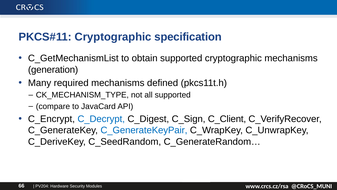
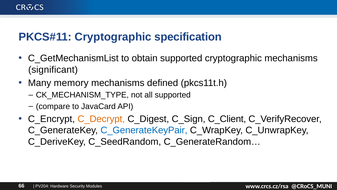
generation: generation -> significant
required: required -> memory
C_Decrypt colour: blue -> orange
